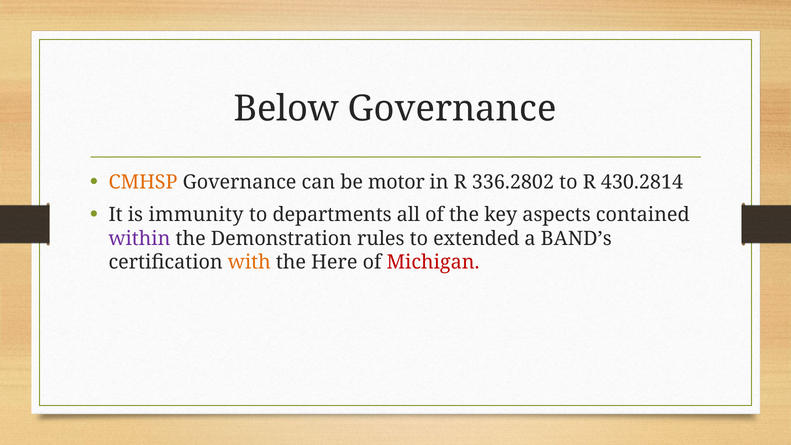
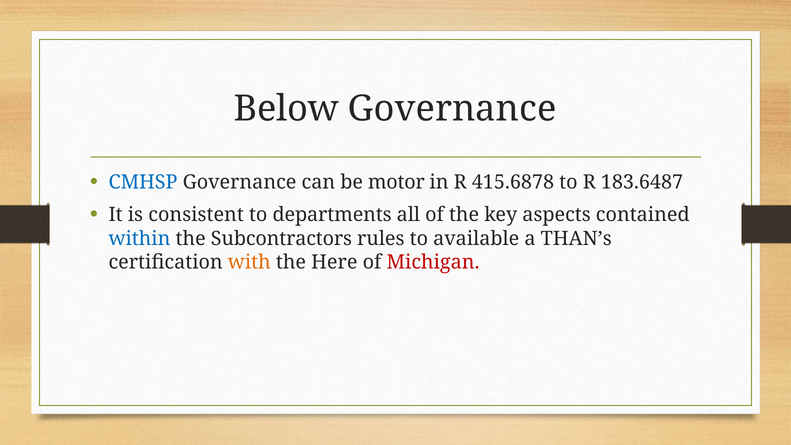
CMHSP colour: orange -> blue
336.2802: 336.2802 -> 415.6878
430.2814: 430.2814 -> 183.6487
immunity: immunity -> consistent
within colour: purple -> blue
Demonstration: Demonstration -> Subcontractors
extended: extended -> available
BAND’s: BAND’s -> THAN’s
